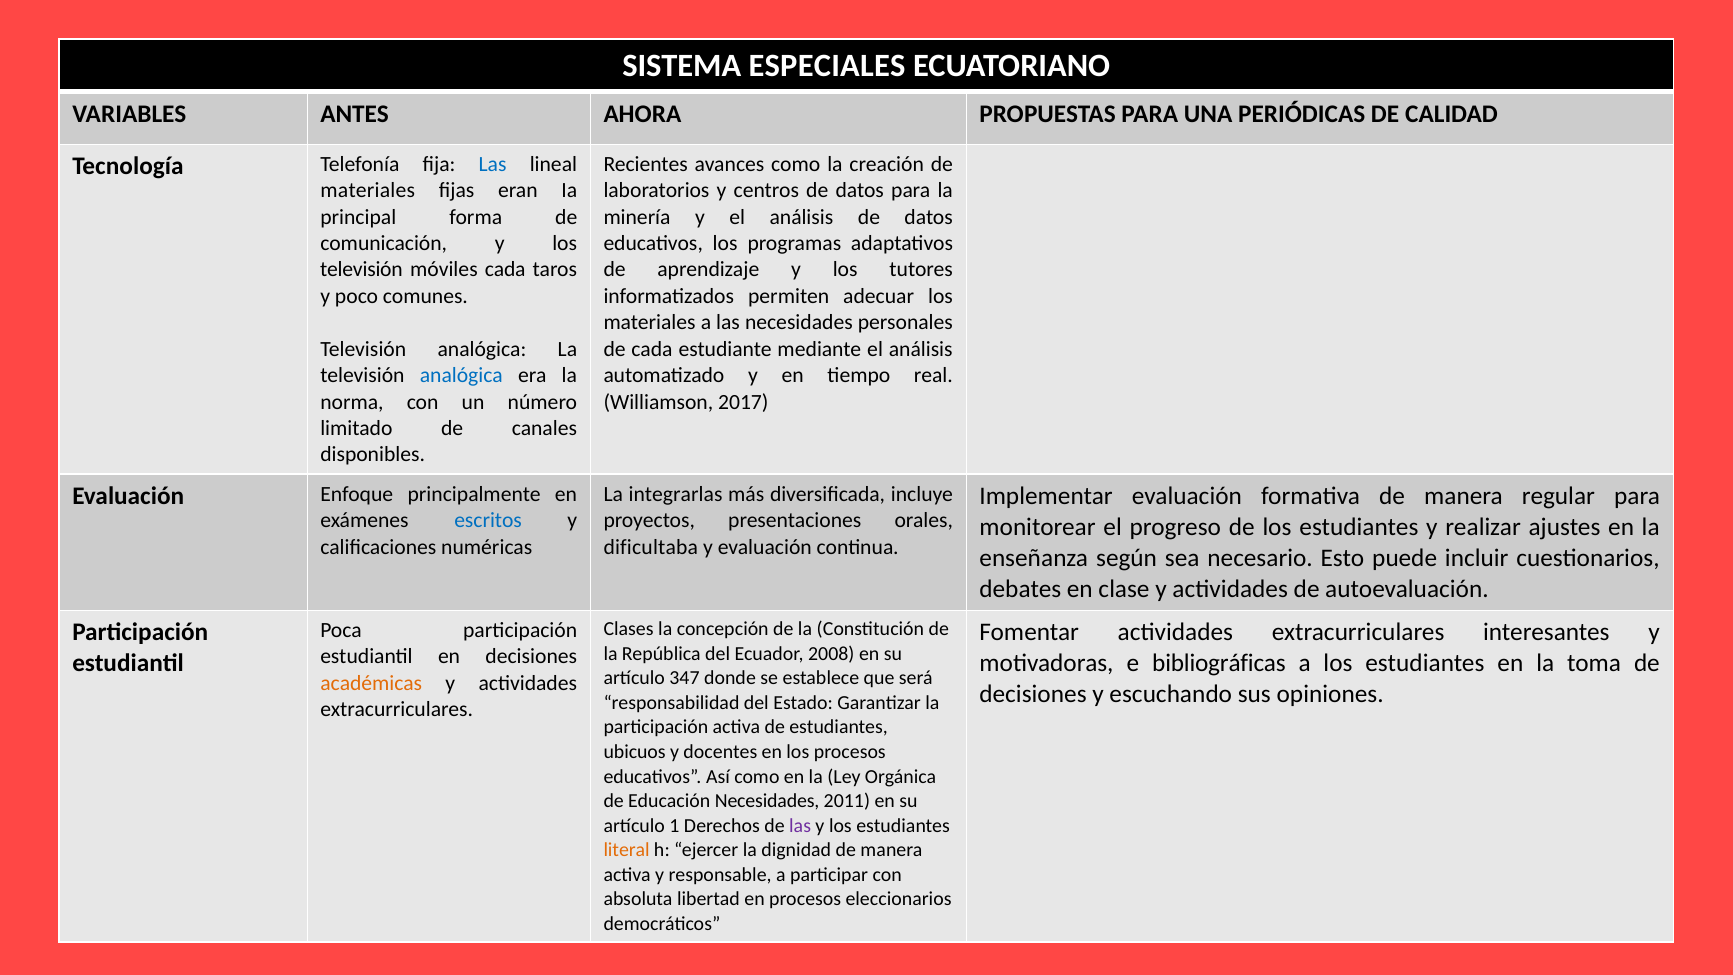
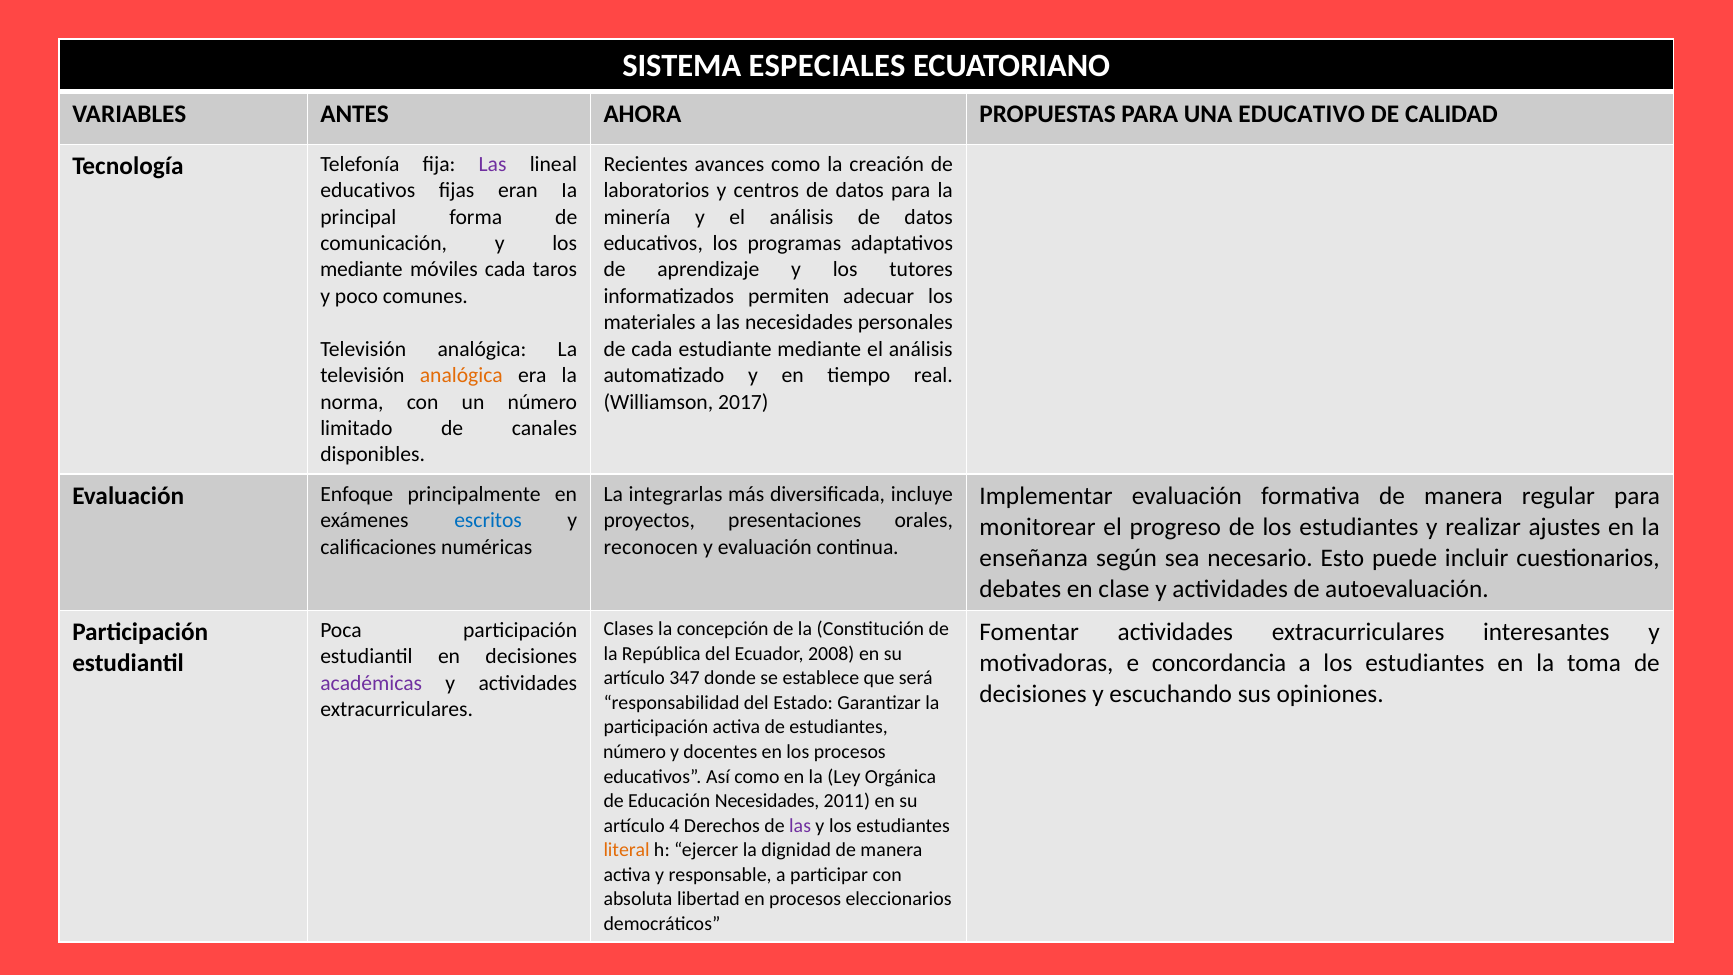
PERIÓDICAS: PERIÓDICAS -> EDUCATIVO
Las at (493, 164) colour: blue -> purple
materiales at (368, 191): materiales -> educativos
televisión at (361, 270): televisión -> mediante
analógica at (461, 375) colour: blue -> orange
dificultaba: dificultaba -> reconocen
bibliográficas: bibliográficas -> concordancia
académicas colour: orange -> purple
ubicuos at (635, 752): ubicuos -> número
1: 1 -> 4
